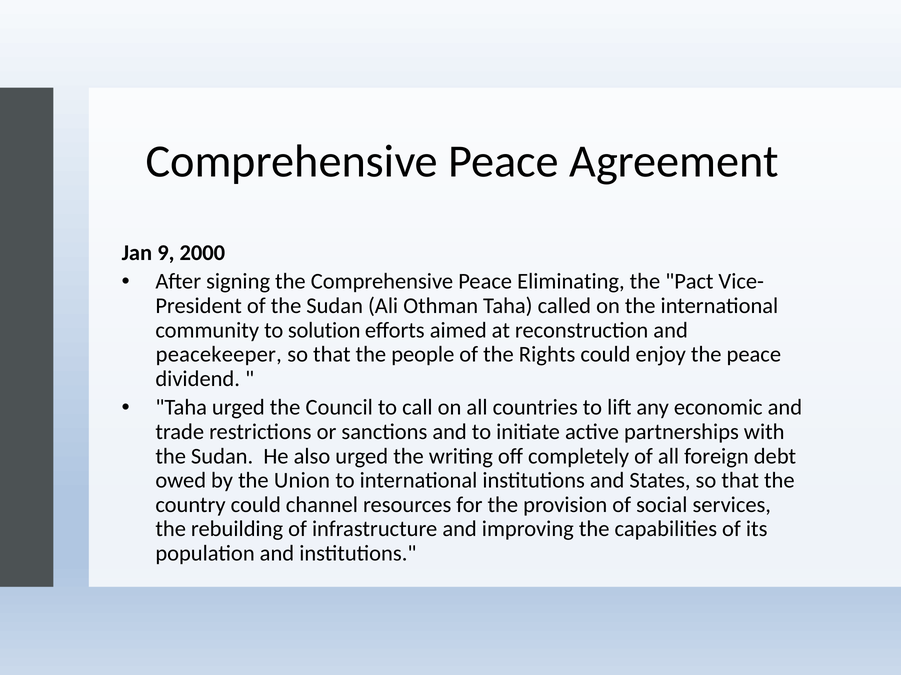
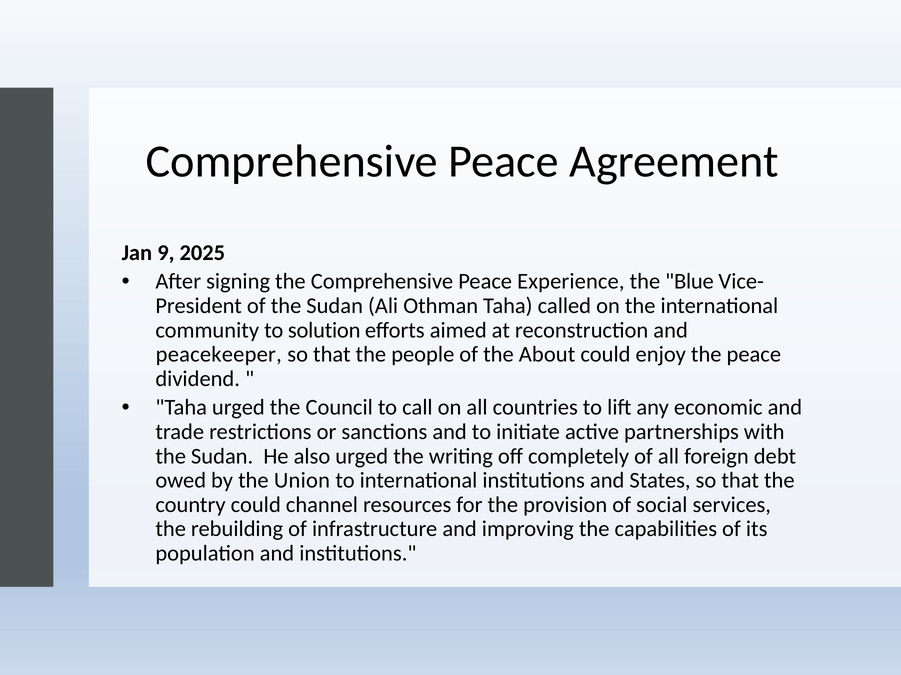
2000: 2000 -> 2025
Eliminating: Eliminating -> Experience
Pact: Pact -> Blue
Rights: Rights -> About
